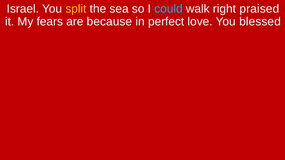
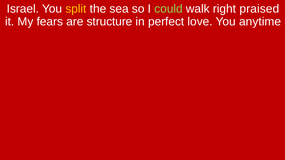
could colour: light blue -> light green
because: because -> structure
blessed: blessed -> anytime
